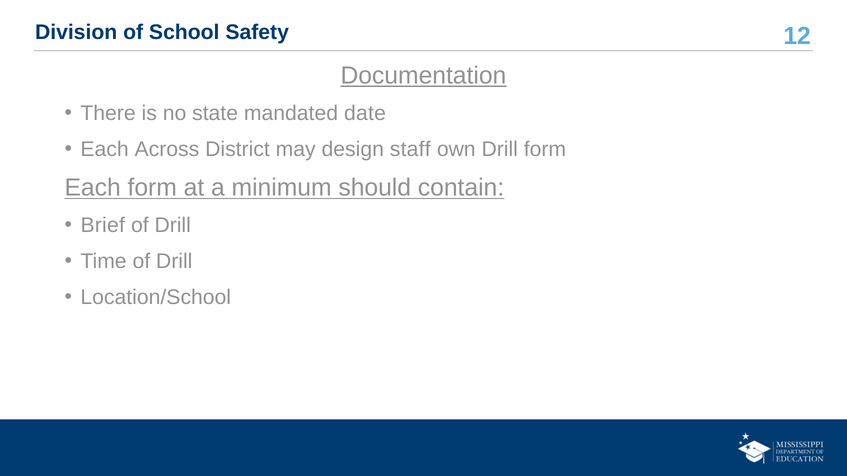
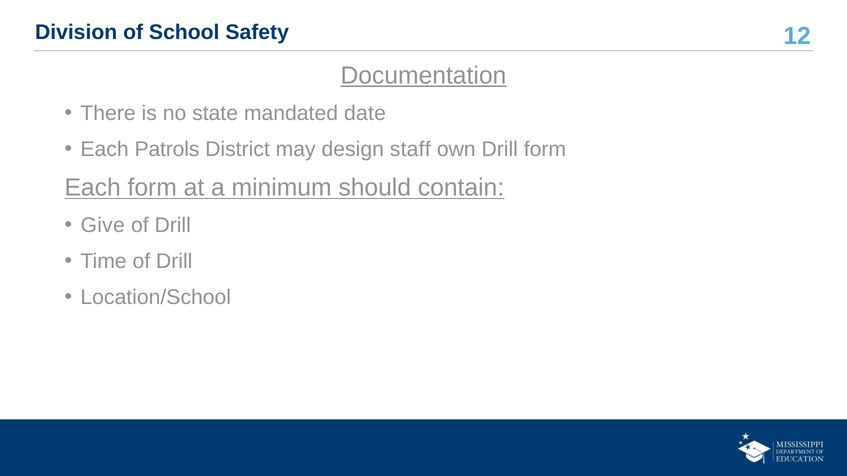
Across: Across -> Patrols
Brief: Brief -> Give
